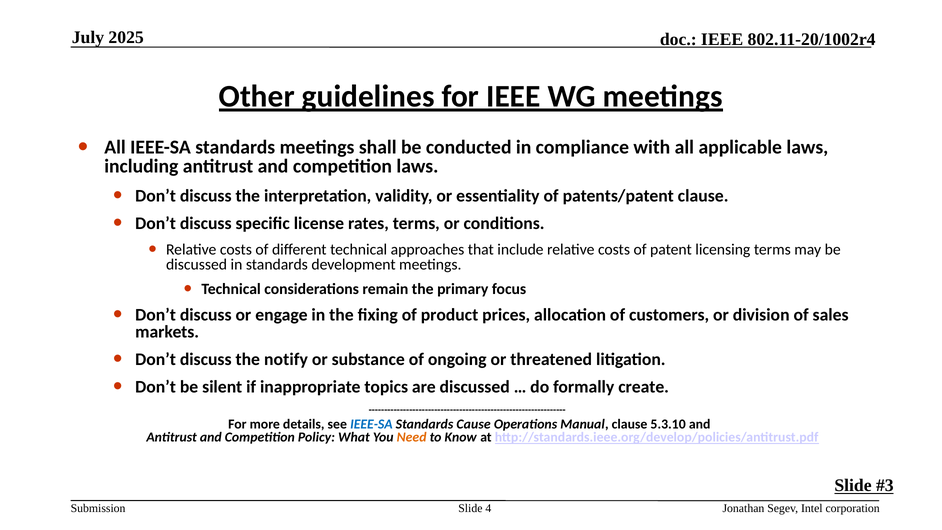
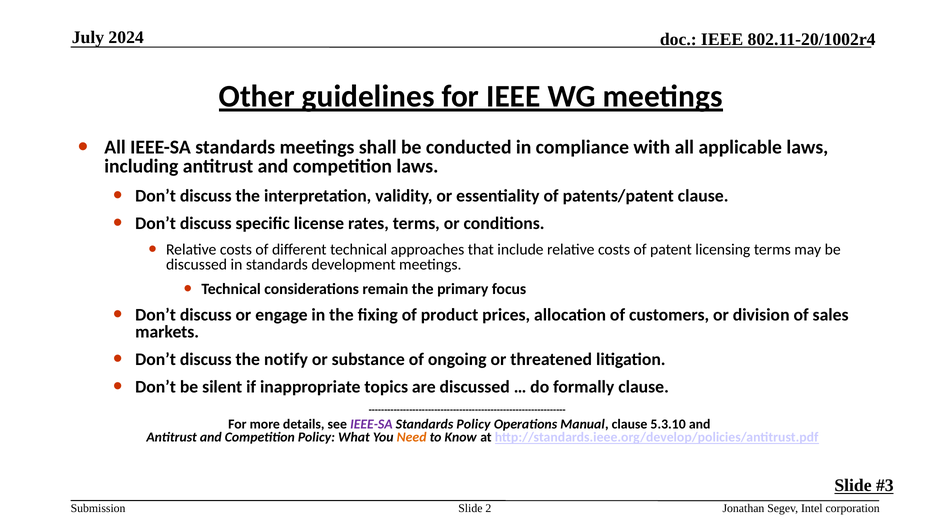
2025: 2025 -> 2024
formally create: create -> clause
IEEE-SA at (371, 424) colour: blue -> purple
Standards Cause: Cause -> Policy
4: 4 -> 2
